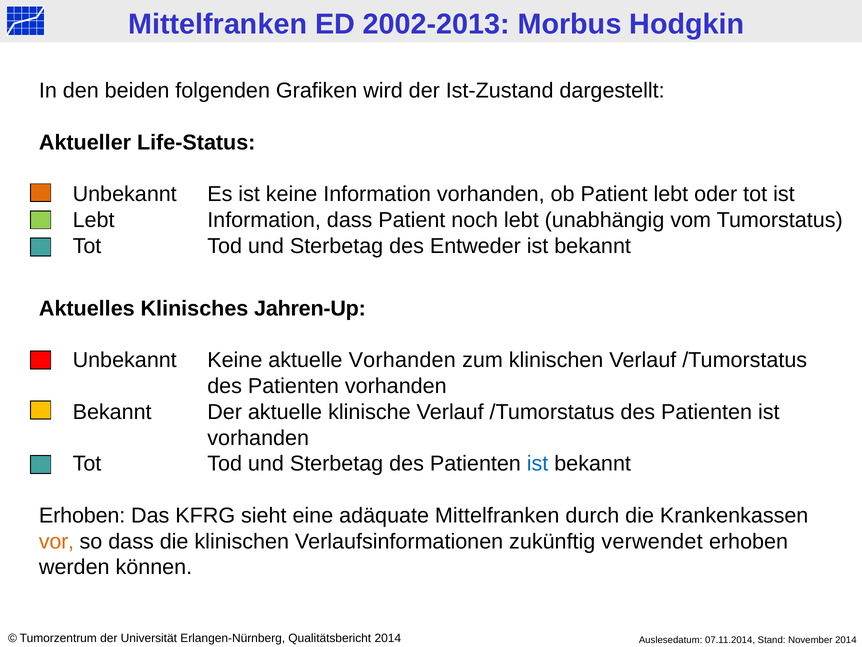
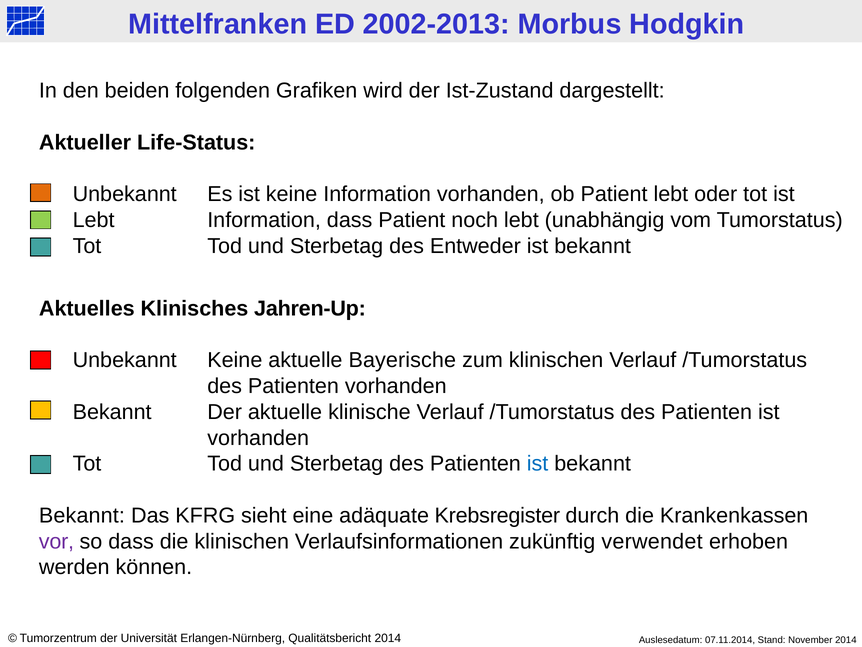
aktuelle Vorhanden: Vorhanden -> Bayerische
Erhoben at (82, 515): Erhoben -> Bekannt
adäquate Mittelfranken: Mittelfranken -> Krebsregister
vor colour: orange -> purple
